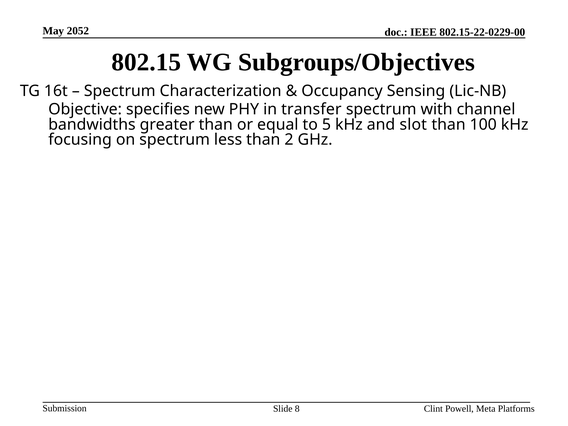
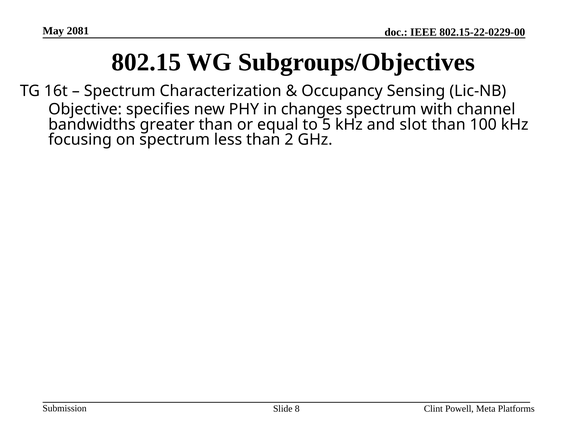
2052: 2052 -> 2081
transfer: transfer -> changes
